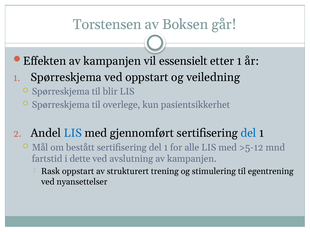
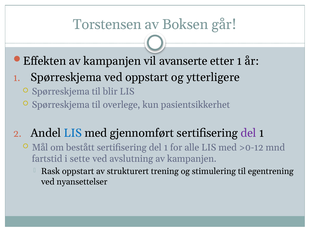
essensielt: essensielt -> avanserte
veiledning: veiledning -> ytterligere
del at (248, 133) colour: blue -> purple
>5-12: >5-12 -> >0-12
dette: dette -> sette
